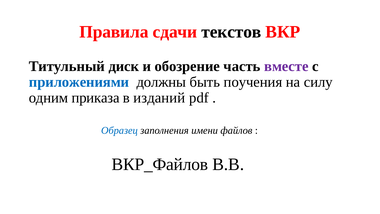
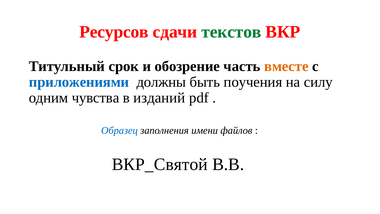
Правила: Правила -> Ресурсов
текстов colour: black -> green
диск: диск -> срок
вместе colour: purple -> orange
приказа: приказа -> чувства
ВКР_Файлов: ВКР_Файлов -> ВКР_Святой
